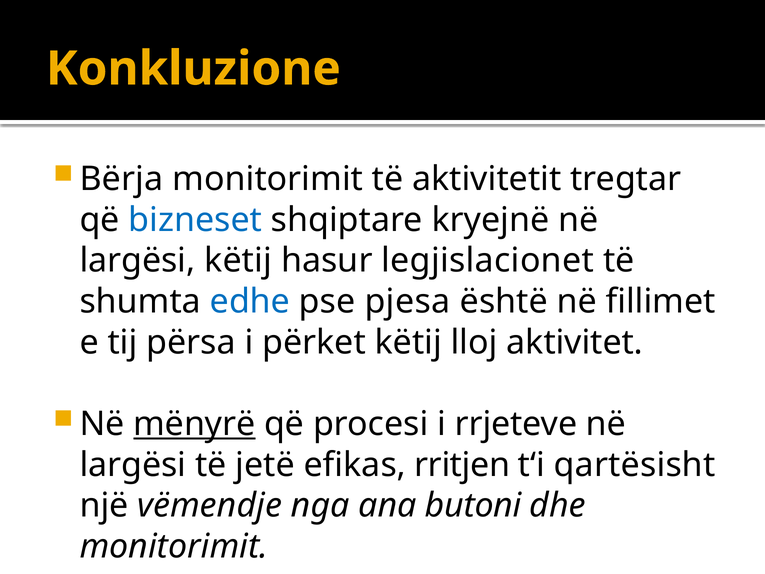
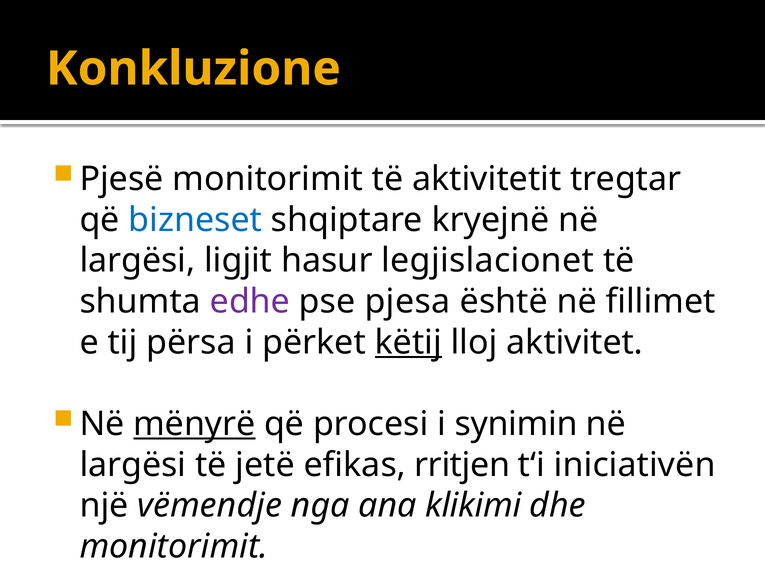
Bërja: Bërja -> Pjesë
largësi këtij: këtij -> ligjit
edhe colour: blue -> purple
këtij at (408, 342) underline: none -> present
rrjeteve: rrjeteve -> synimin
qartësisht: qartësisht -> iniciativën
butoni: butoni -> klikimi
